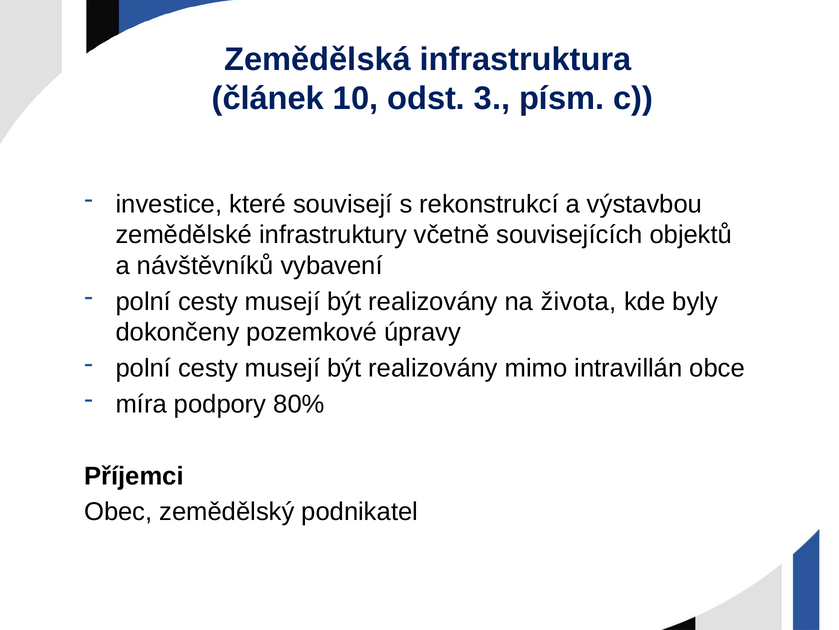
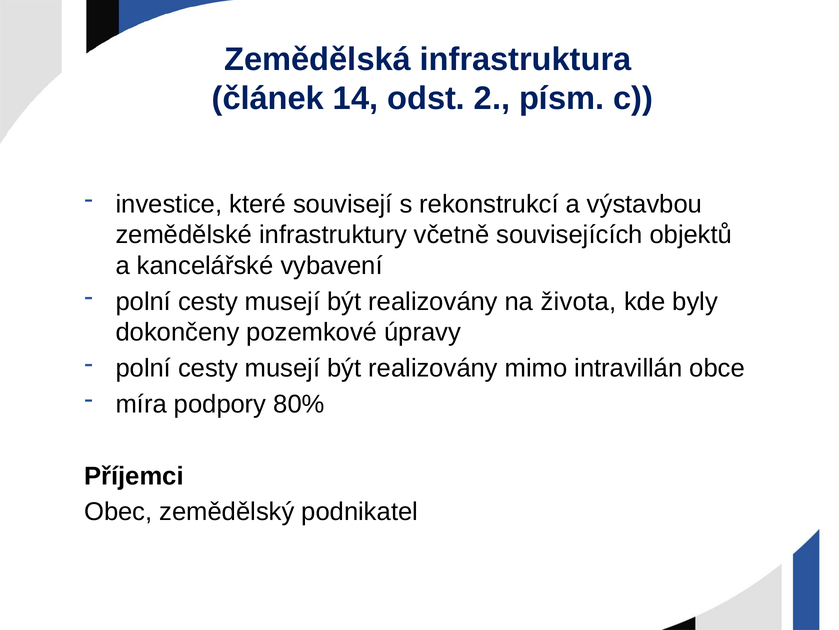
10: 10 -> 14
3: 3 -> 2
návštěvníků: návštěvníků -> kancelářské
